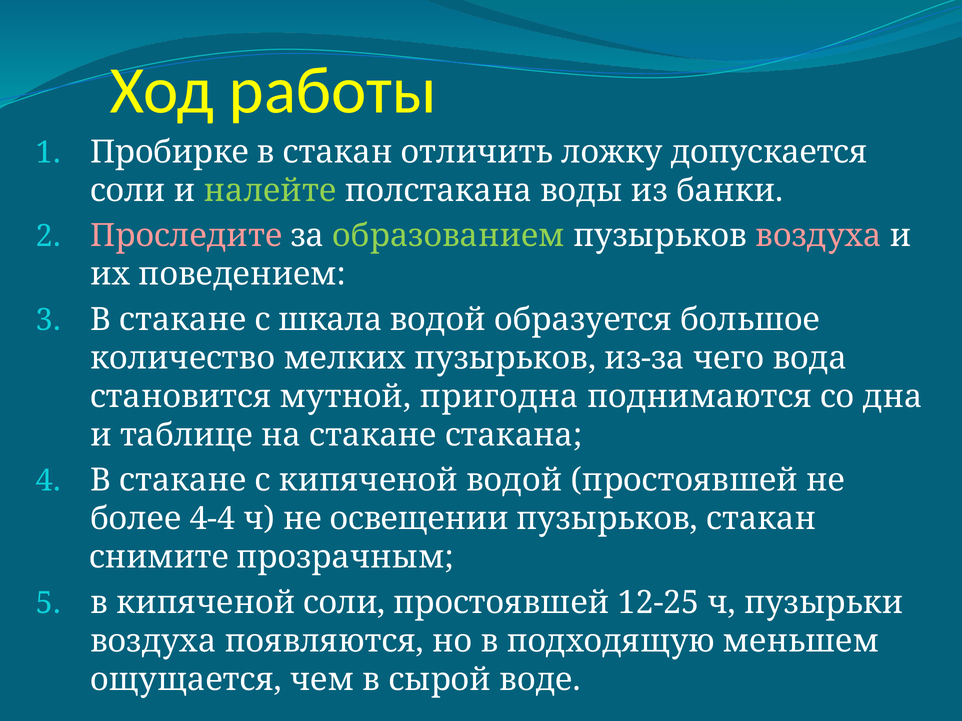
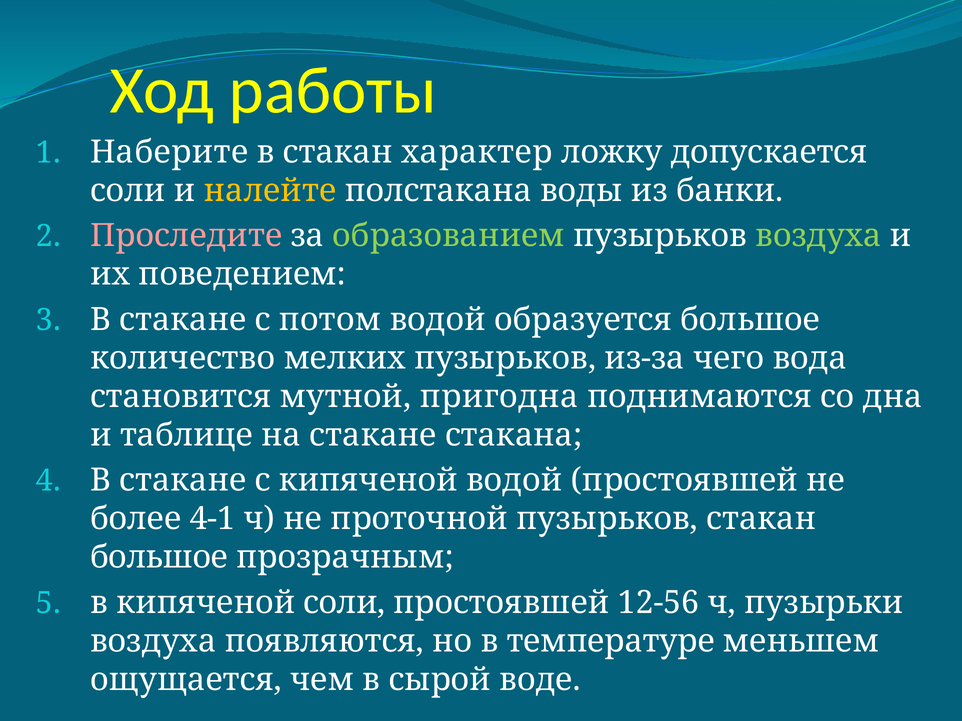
Пробирке: Пробирке -> Наберите
отличить: отличить -> характер
налейте colour: light green -> yellow
воздуха at (818, 236) colour: pink -> light green
шкала: шкала -> потом
4-4: 4-4 -> 4-1
освещении: освещении -> проточной
снимите at (159, 558): снимите -> большое
12-25: 12-25 -> 12-56
подходящую: подходящую -> температуре
